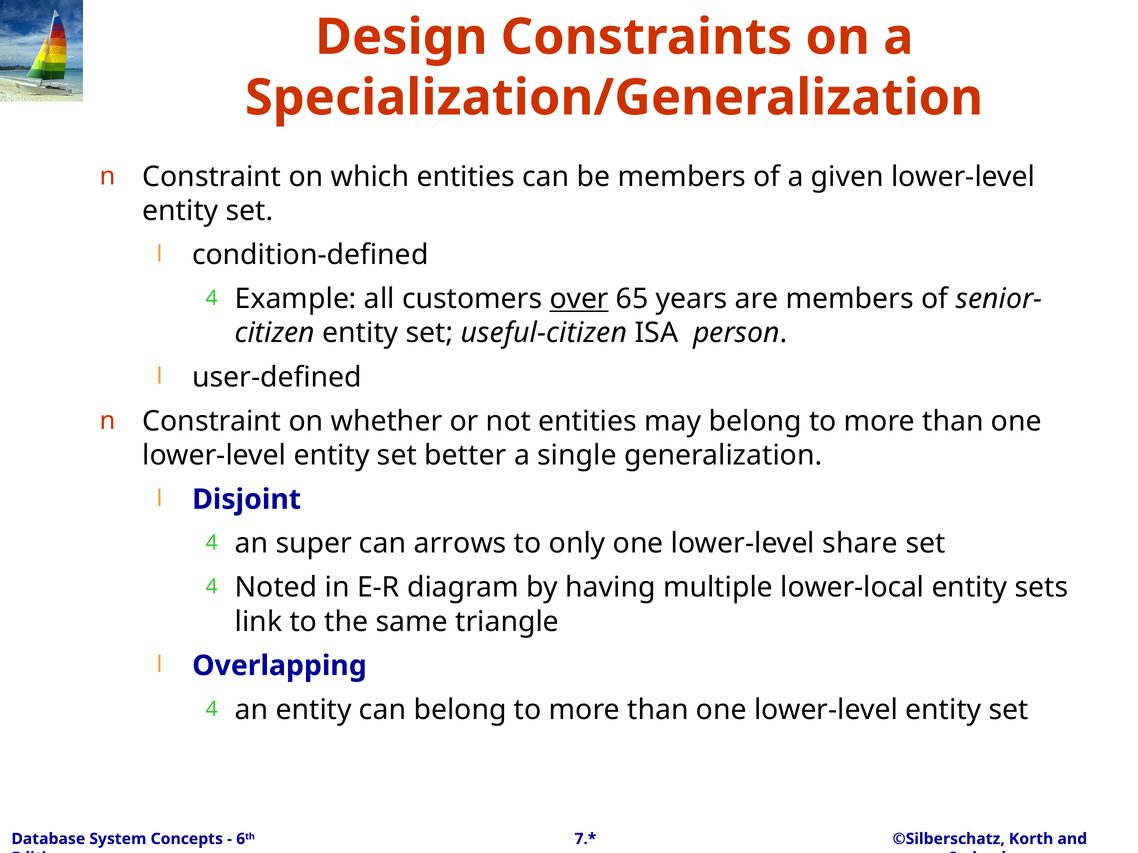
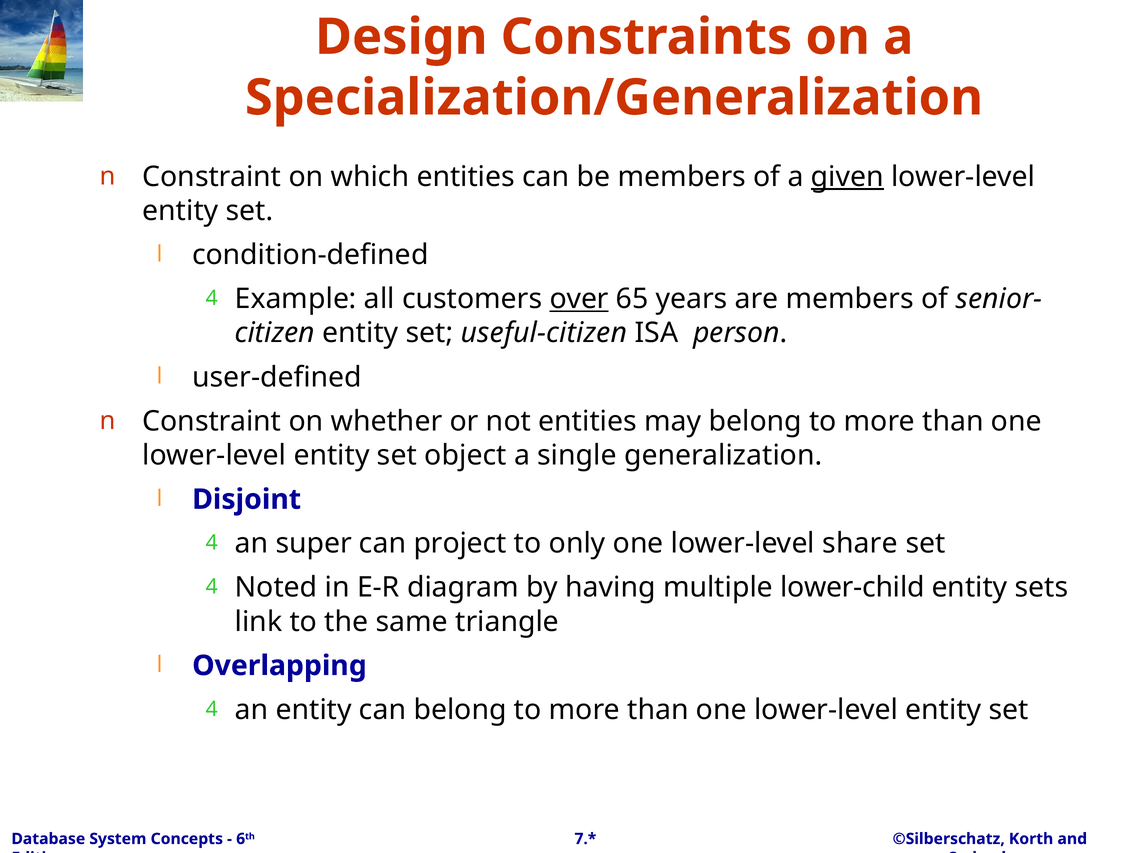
given underline: none -> present
better: better -> object
arrows: arrows -> project
lower-local: lower-local -> lower-child
